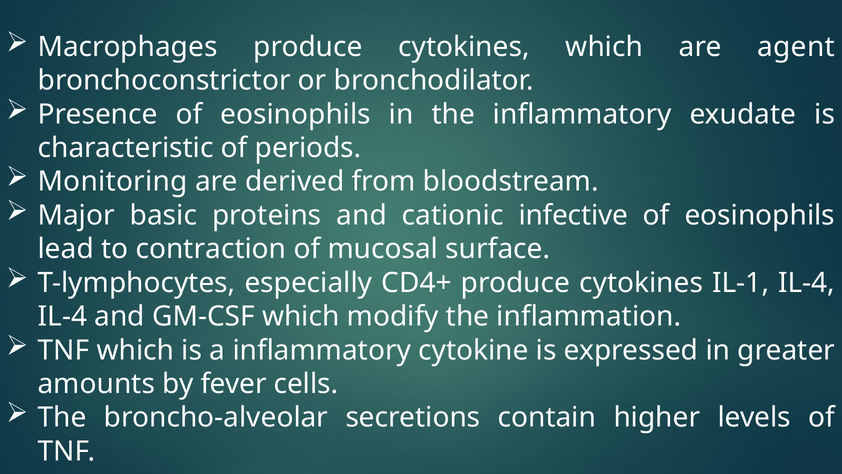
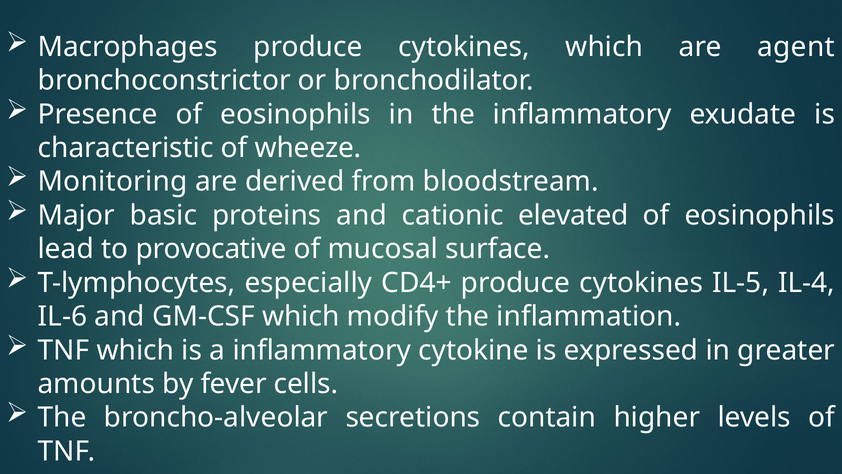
periods: periods -> wheeze
infective: infective -> elevated
contraction: contraction -> provocative
IL-1: IL-1 -> IL-5
IL-4 at (62, 316): IL-4 -> IL-6
